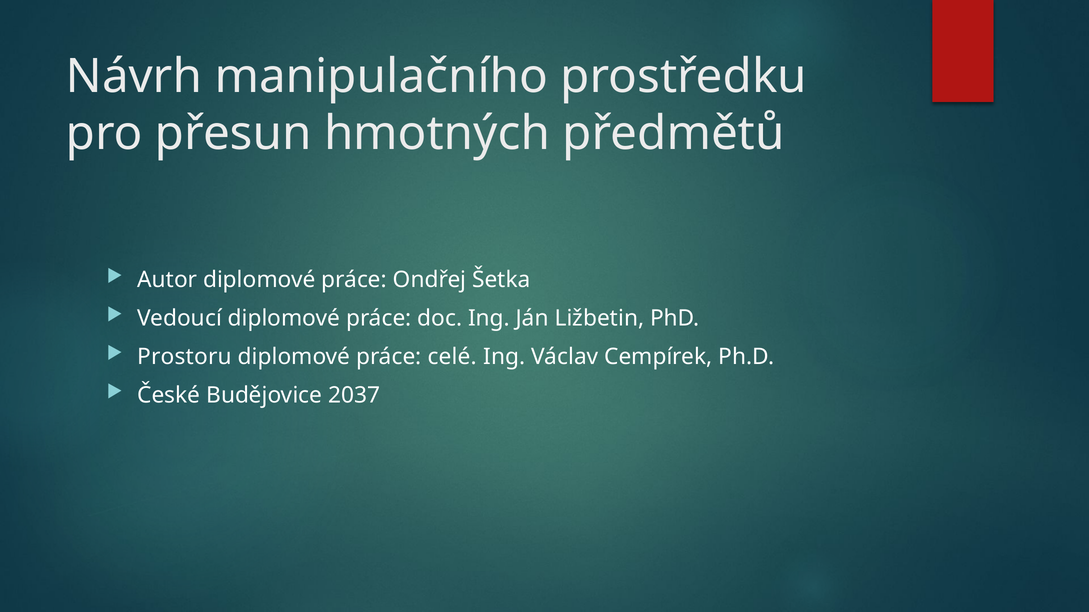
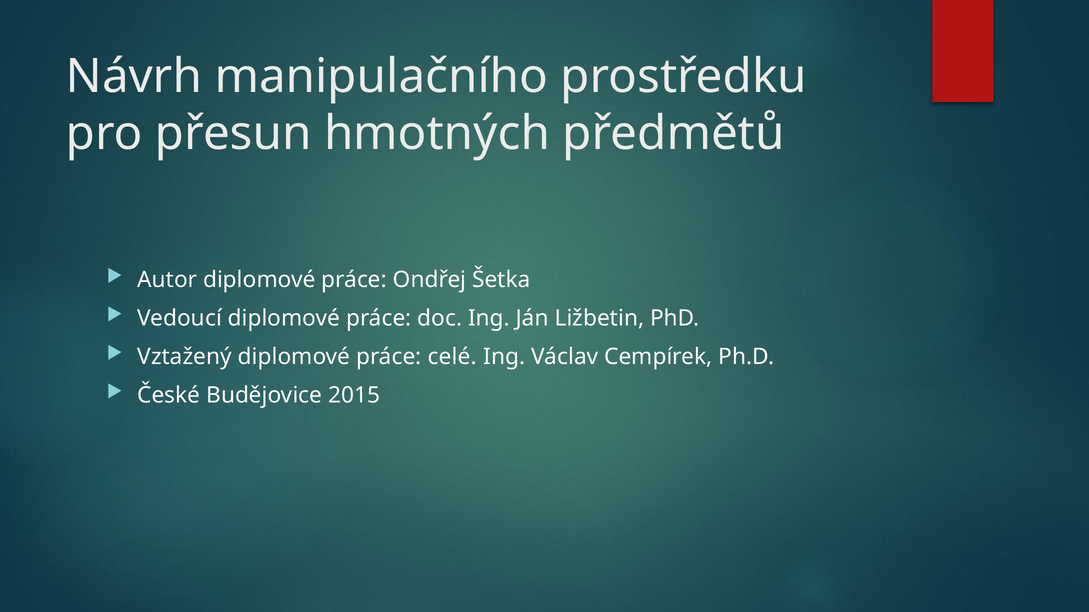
Prostoru: Prostoru -> Vztažený
2037: 2037 -> 2015
